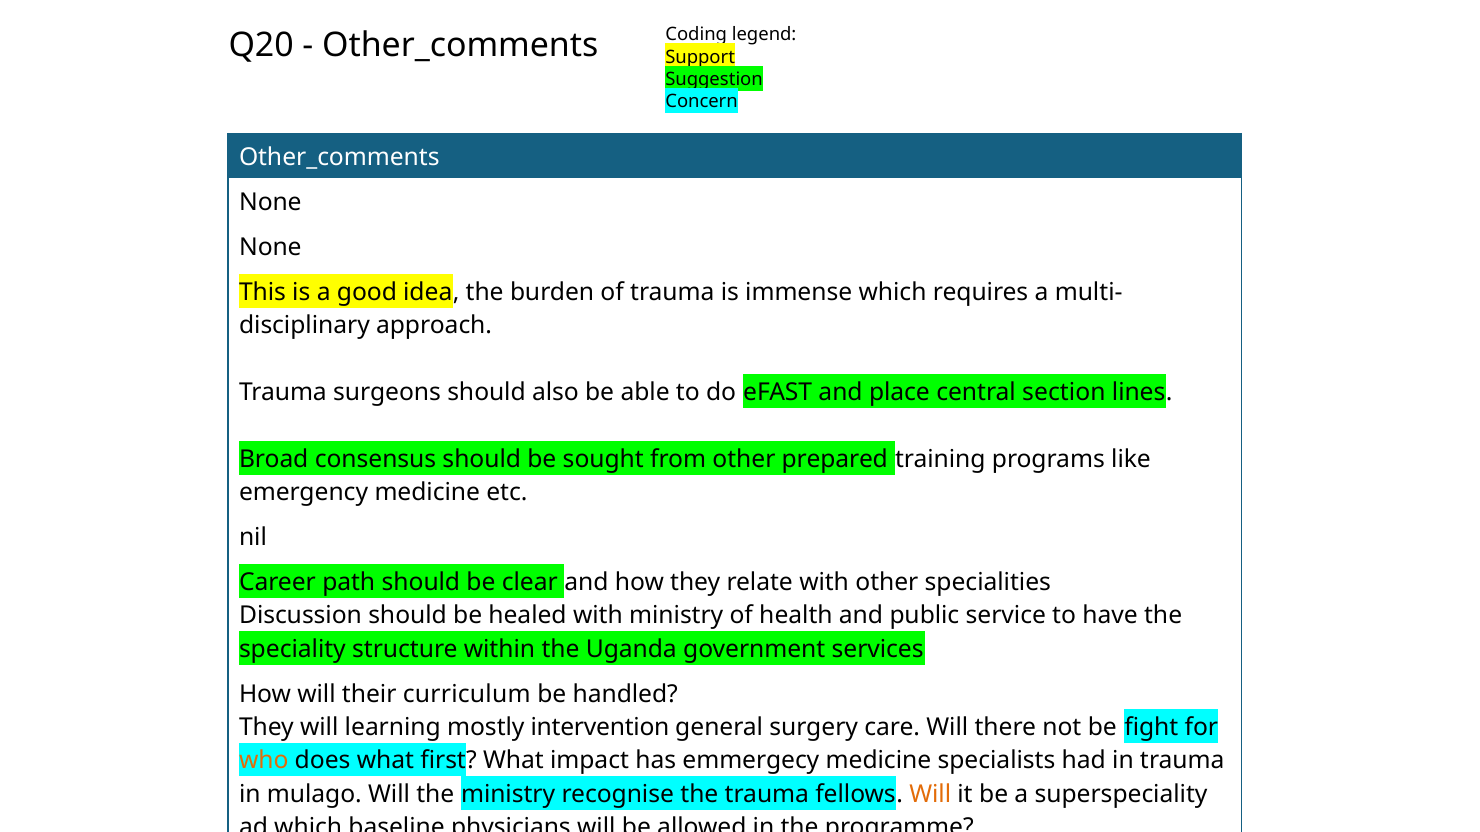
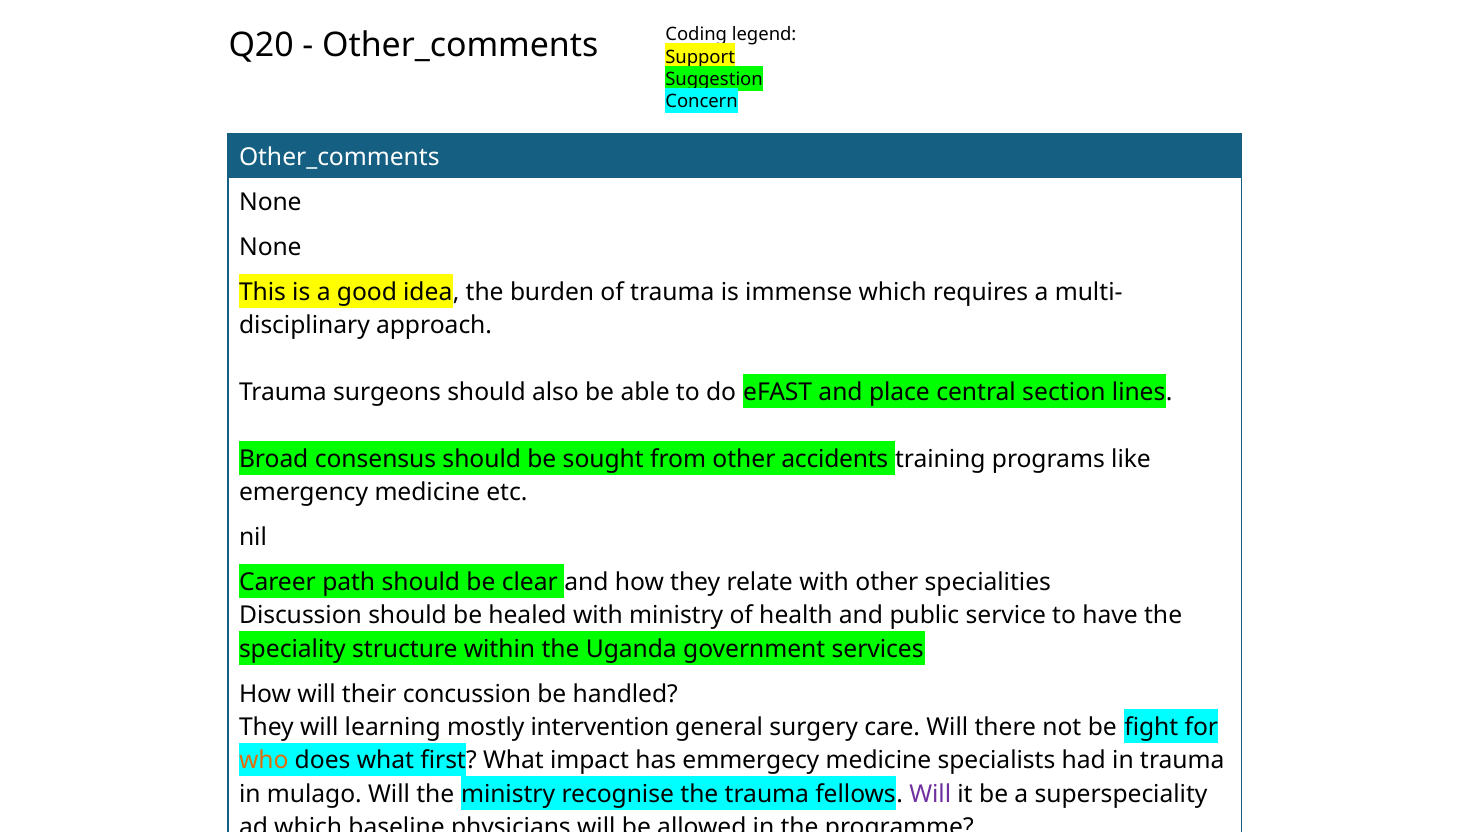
prepared: prepared -> accidents
curriculum: curriculum -> concussion
Will at (930, 795) colour: orange -> purple
